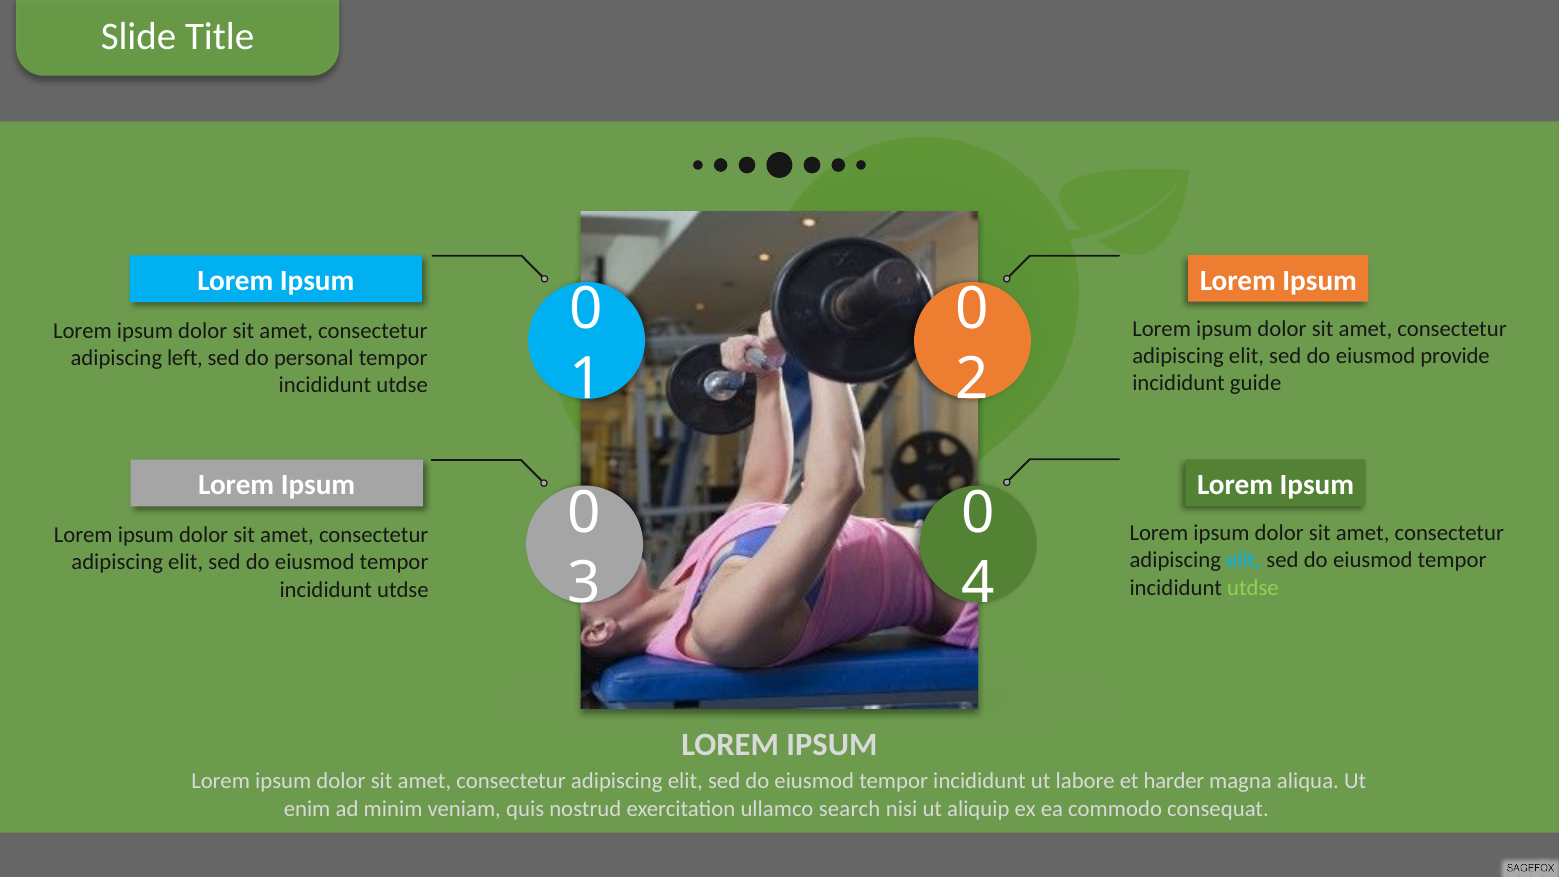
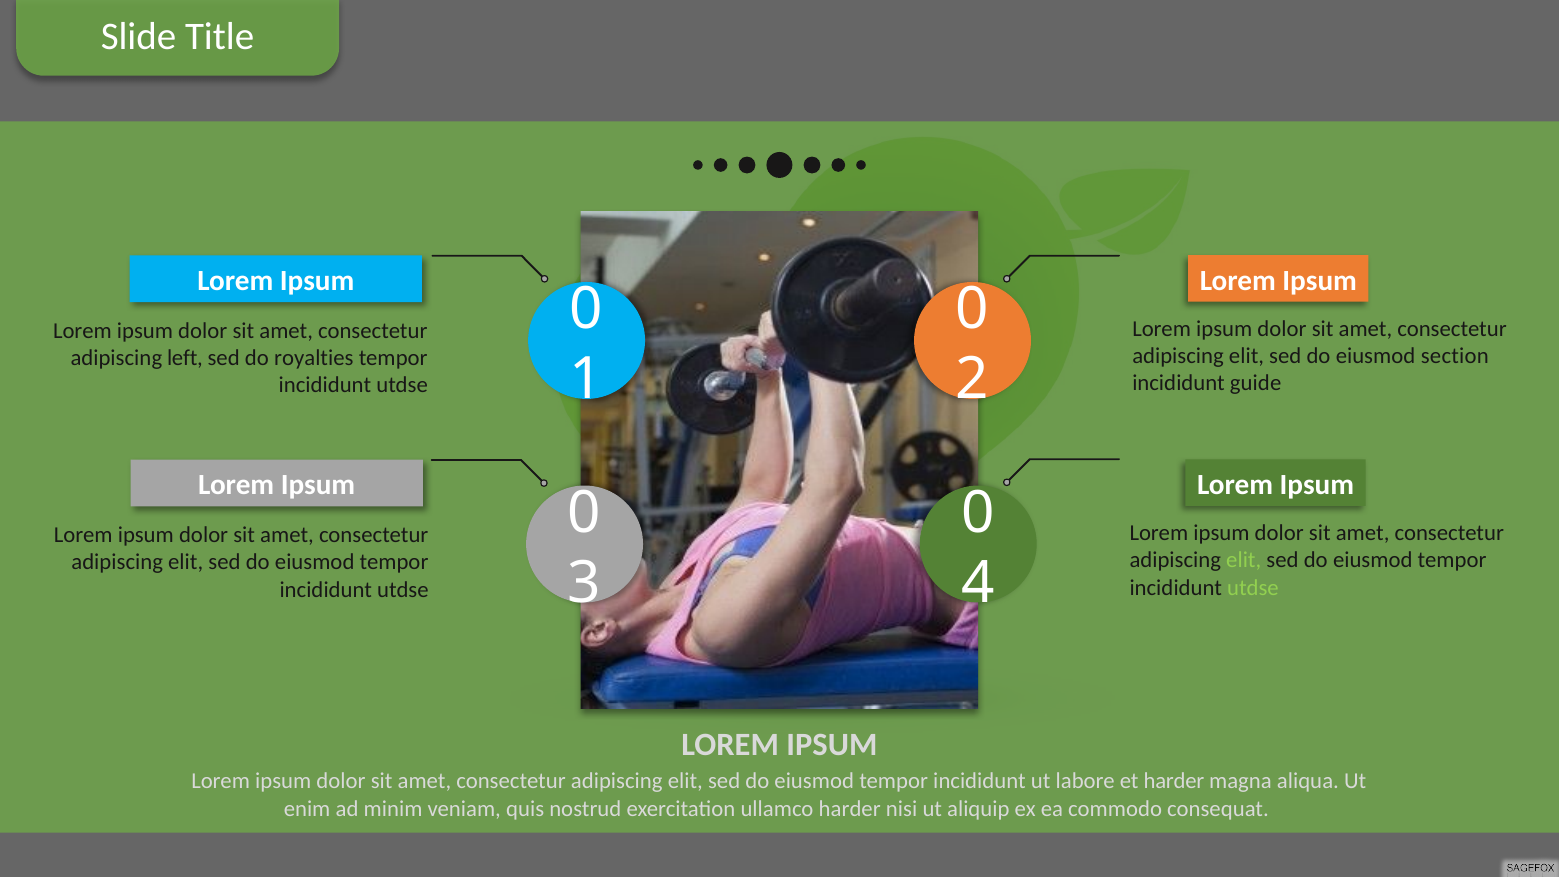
provide: provide -> section
personal: personal -> royalties
elit at (1244, 560) colour: light blue -> light green
ullamco search: search -> harder
